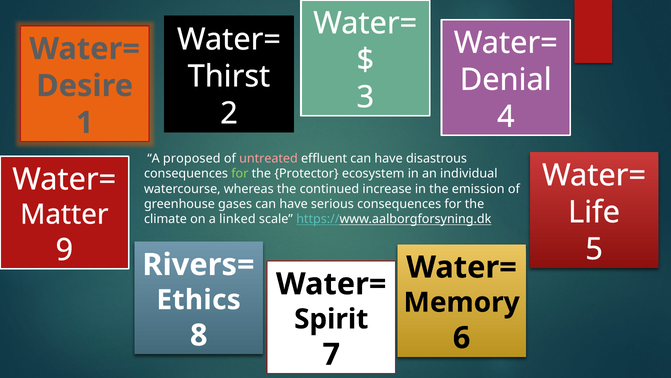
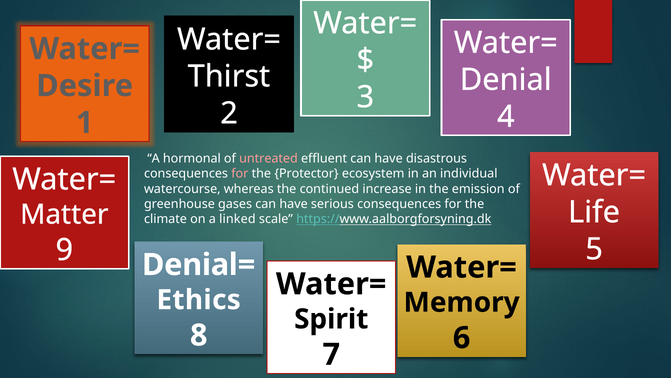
proposed: proposed -> hormonal
for at (240, 173) colour: light green -> pink
Rivers=: Rivers= -> Denial=
